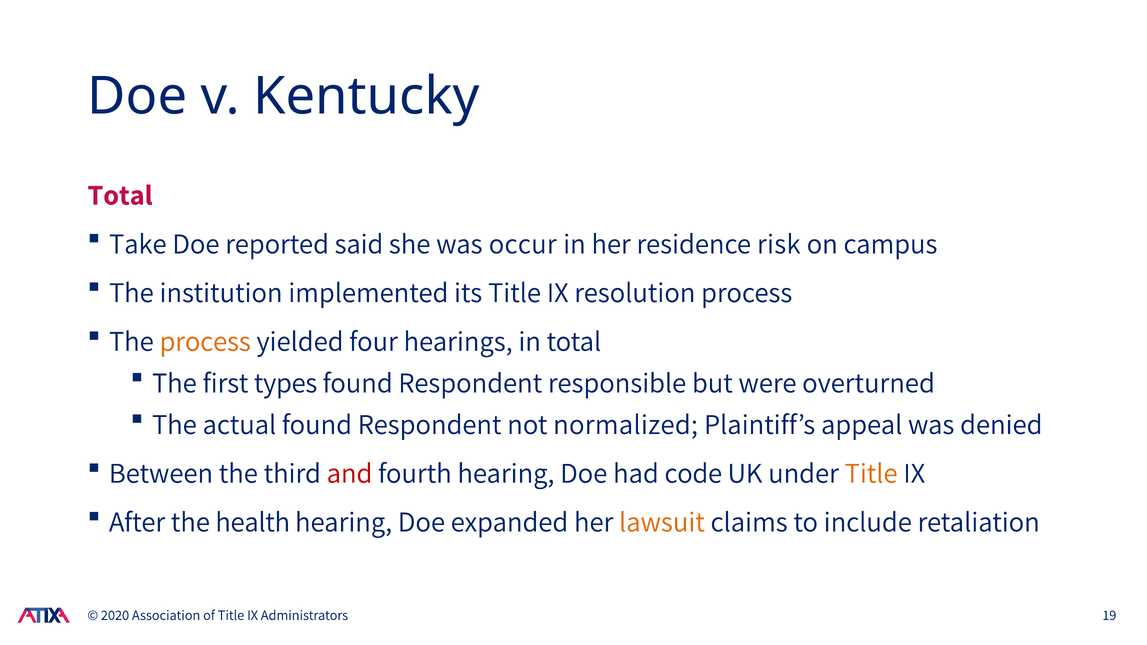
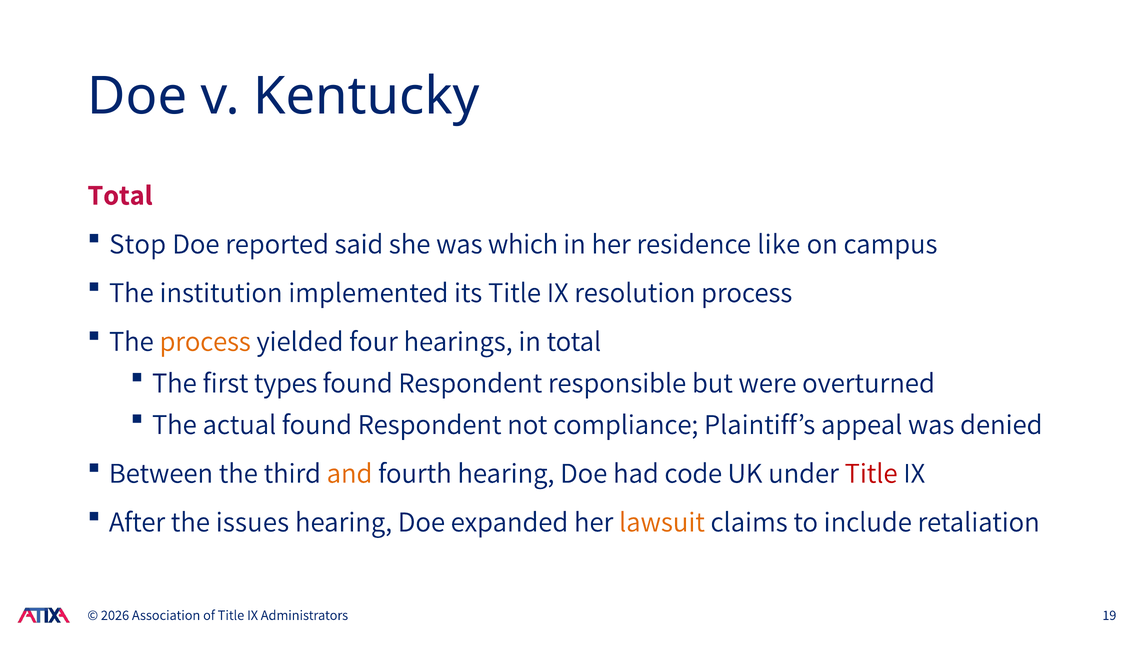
Take: Take -> Stop
occur: occur -> which
risk: risk -> like
normalized: normalized -> compliance
and colour: red -> orange
Title at (871, 473) colour: orange -> red
health: health -> issues
2020: 2020 -> 2026
